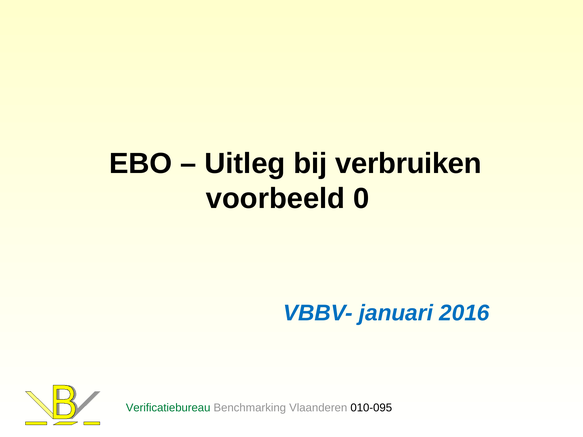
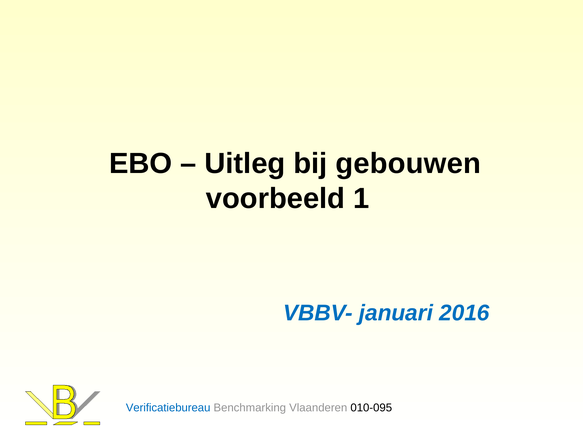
verbruiken: verbruiken -> gebouwen
0: 0 -> 1
Verificatiebureau colour: green -> blue
